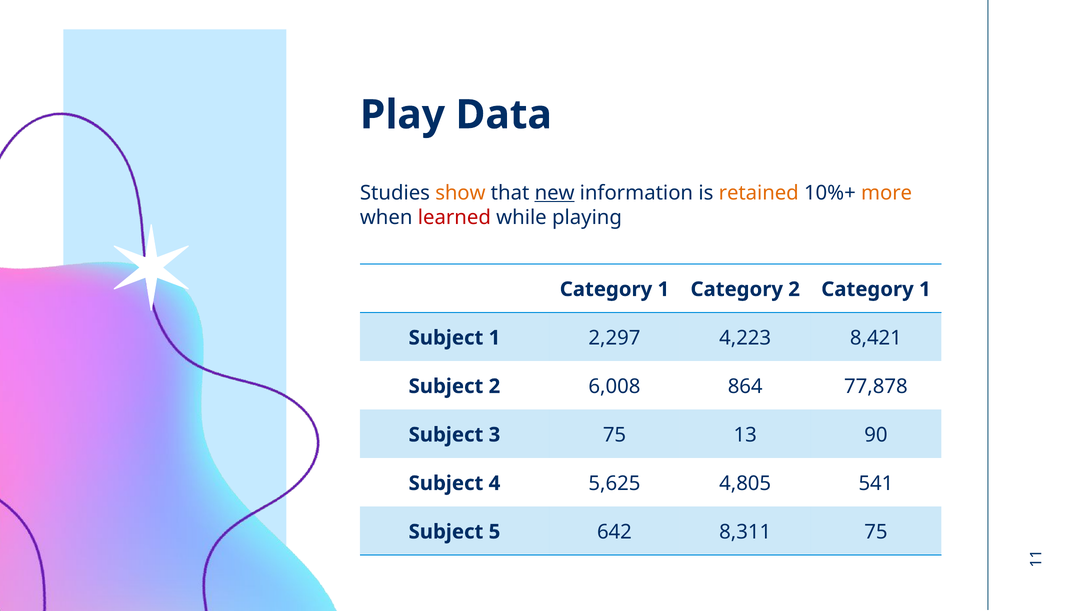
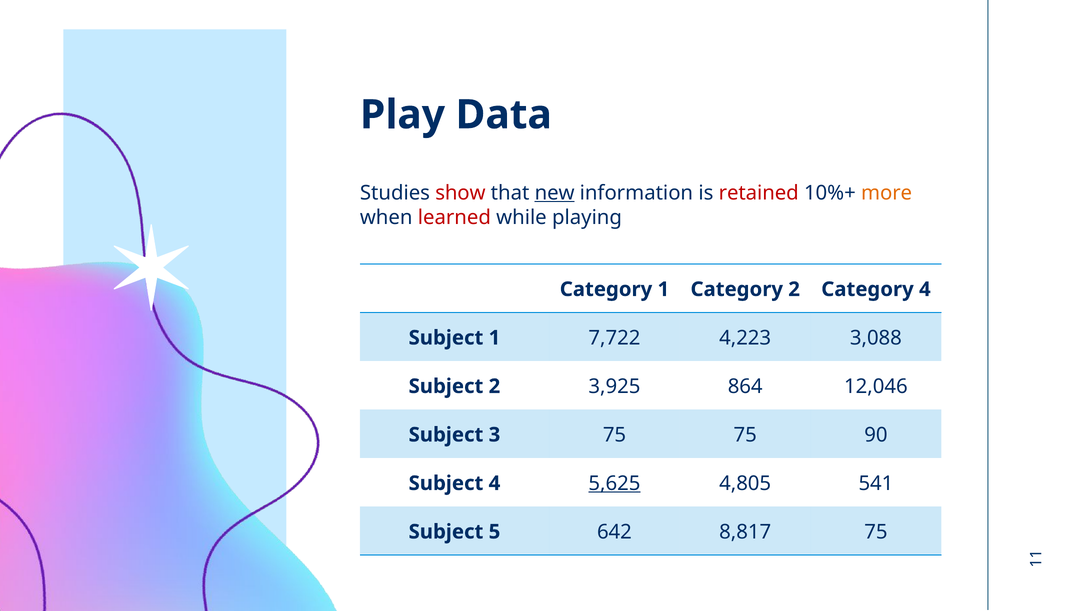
show colour: orange -> red
retained colour: orange -> red
2 Category 1: 1 -> 4
2,297: 2,297 -> 7,722
8,421: 8,421 -> 3,088
6,008: 6,008 -> 3,925
77,878: 77,878 -> 12,046
75 13: 13 -> 75
5,625 underline: none -> present
8,311: 8,311 -> 8,817
